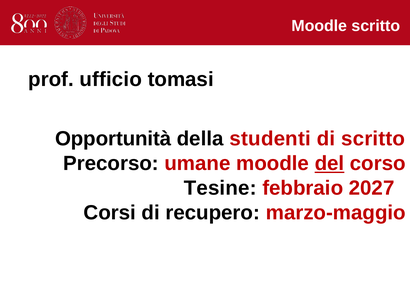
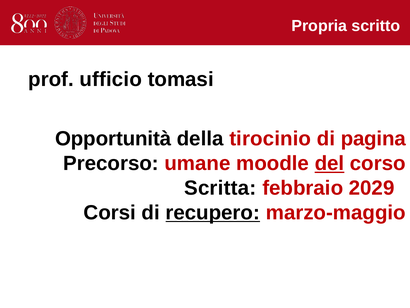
Moodle at (319, 26): Moodle -> Propria
studenti: studenti -> tirocinio
di scritto: scritto -> pagina
Tesine: Tesine -> Scritta
2027: 2027 -> 2029
recupero underline: none -> present
